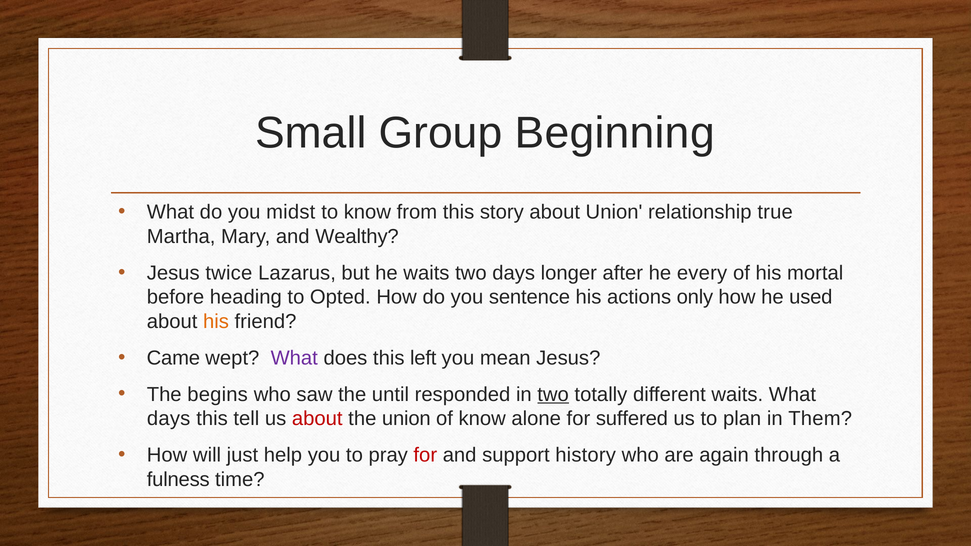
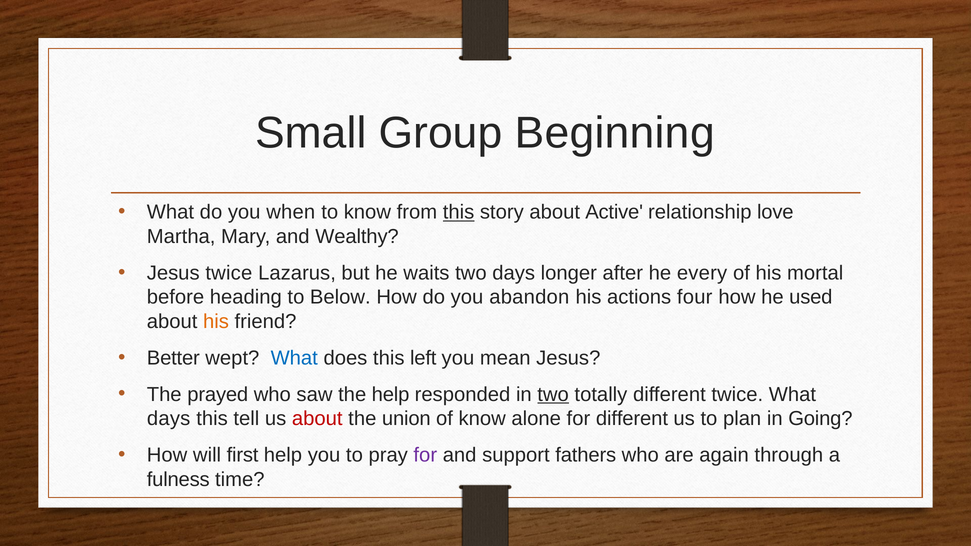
midst: midst -> when
this at (459, 212) underline: none -> present
about Union: Union -> Active
true: true -> love
Opted: Opted -> Below
sentence: sentence -> abandon
only: only -> four
Came: Came -> Better
What at (294, 358) colour: purple -> blue
begins: begins -> prayed
the until: until -> help
different waits: waits -> twice
for suffered: suffered -> different
Them: Them -> Going
just: just -> first
for at (425, 455) colour: red -> purple
history: history -> fathers
